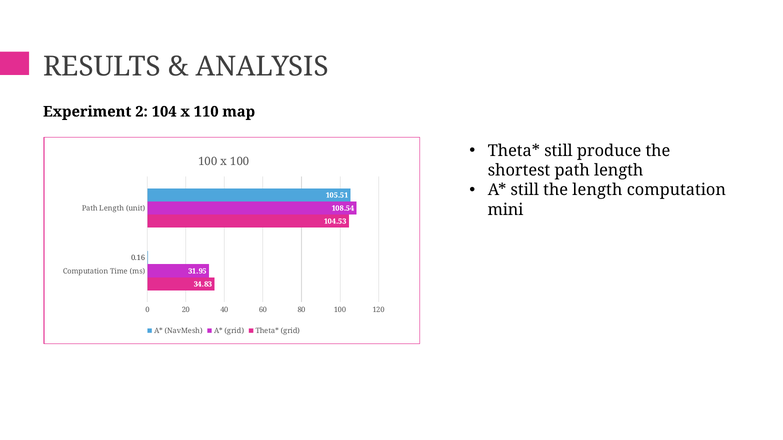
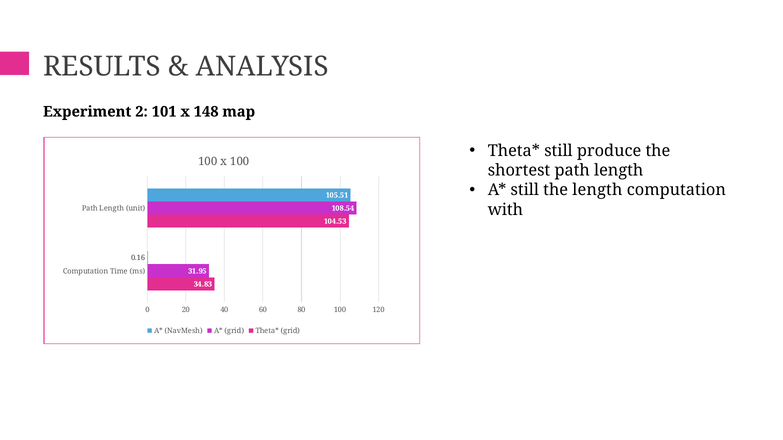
104: 104 -> 101
110: 110 -> 148
mini: mini -> with
